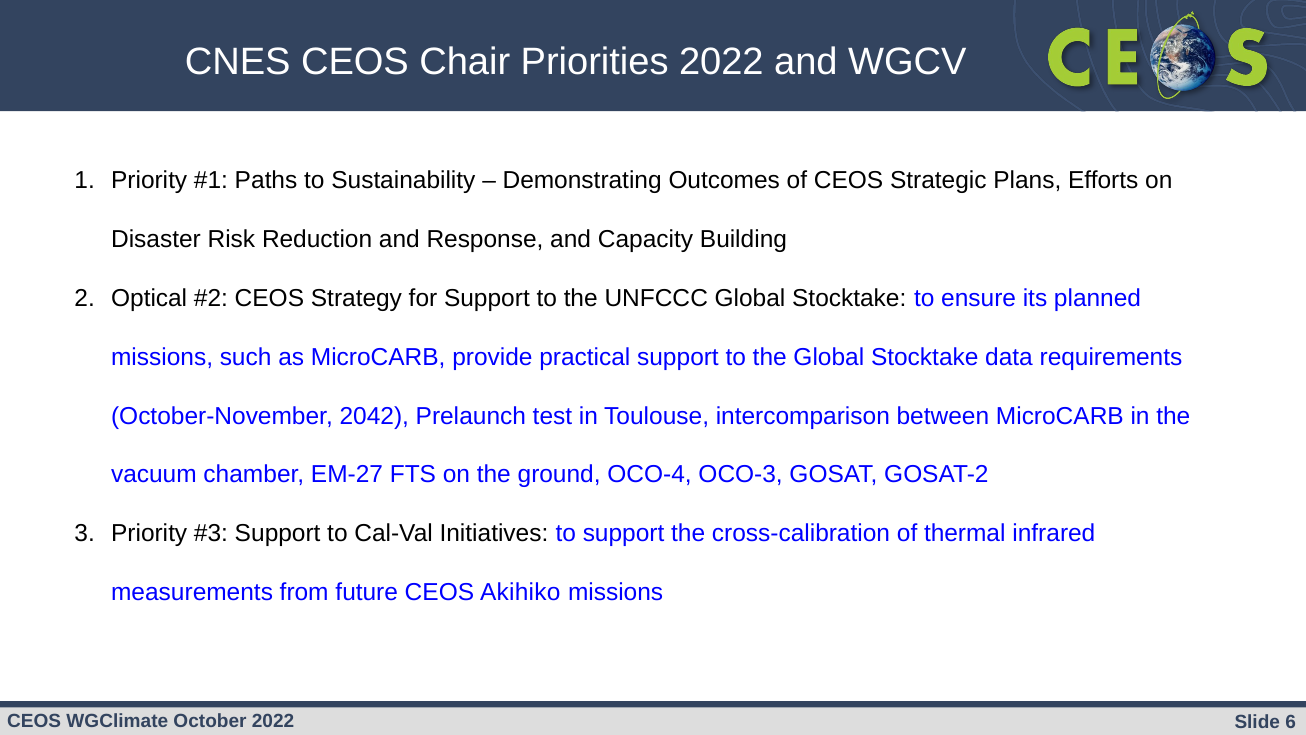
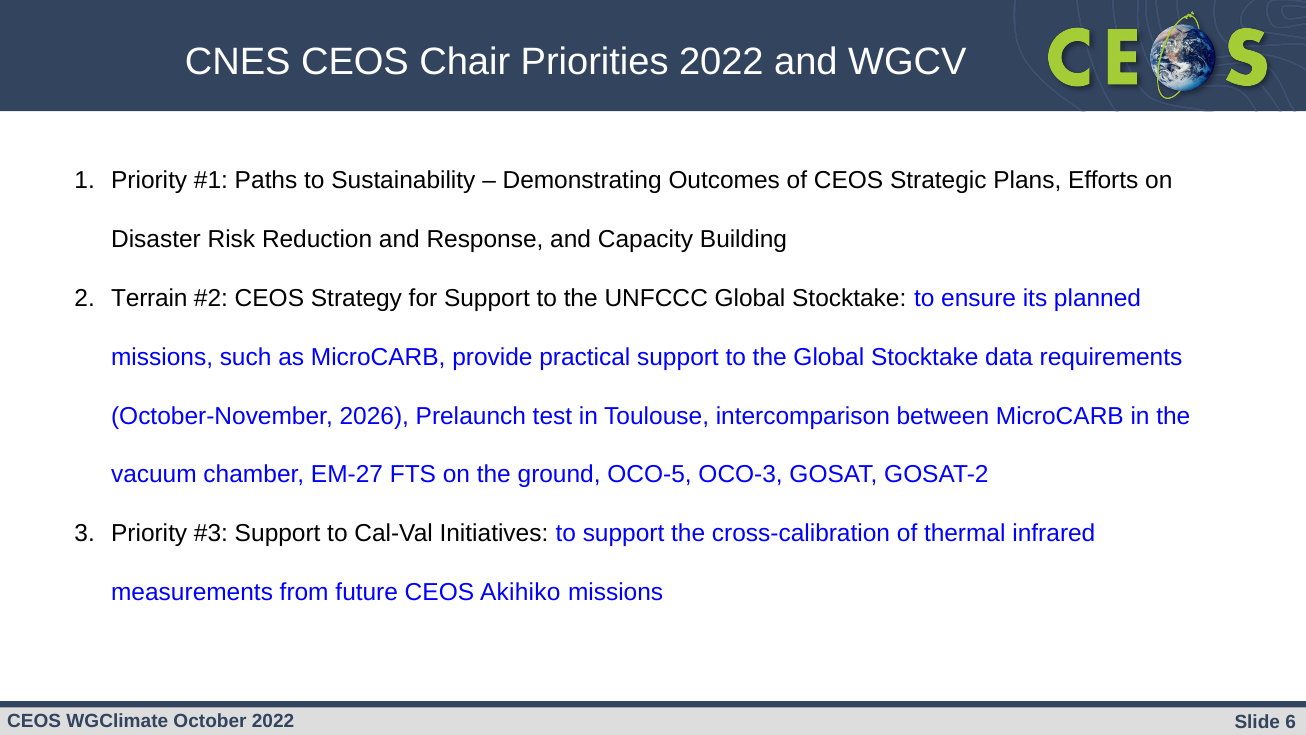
Optical: Optical -> Terrain
2042: 2042 -> 2026
OCO-4: OCO-4 -> OCO-5
